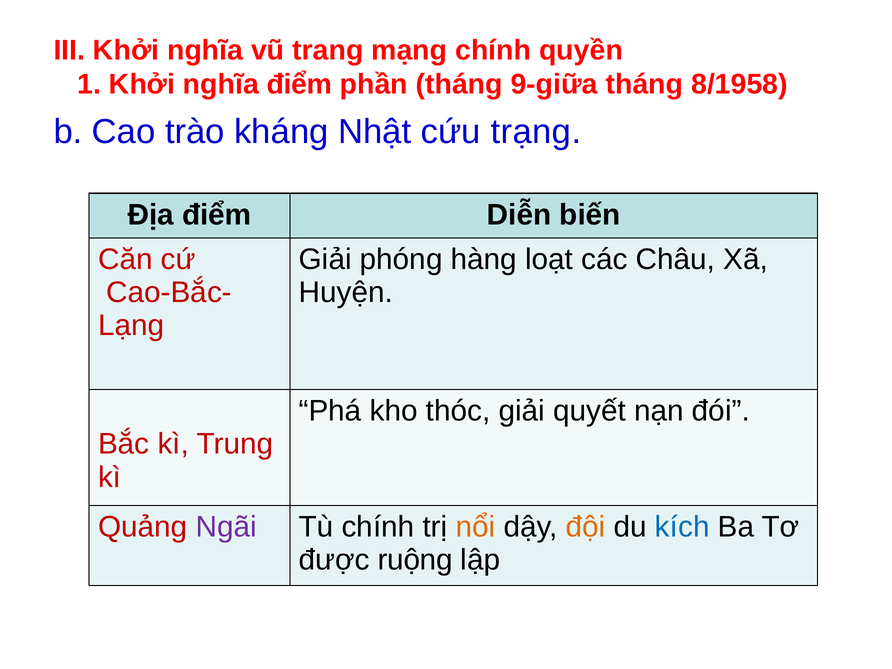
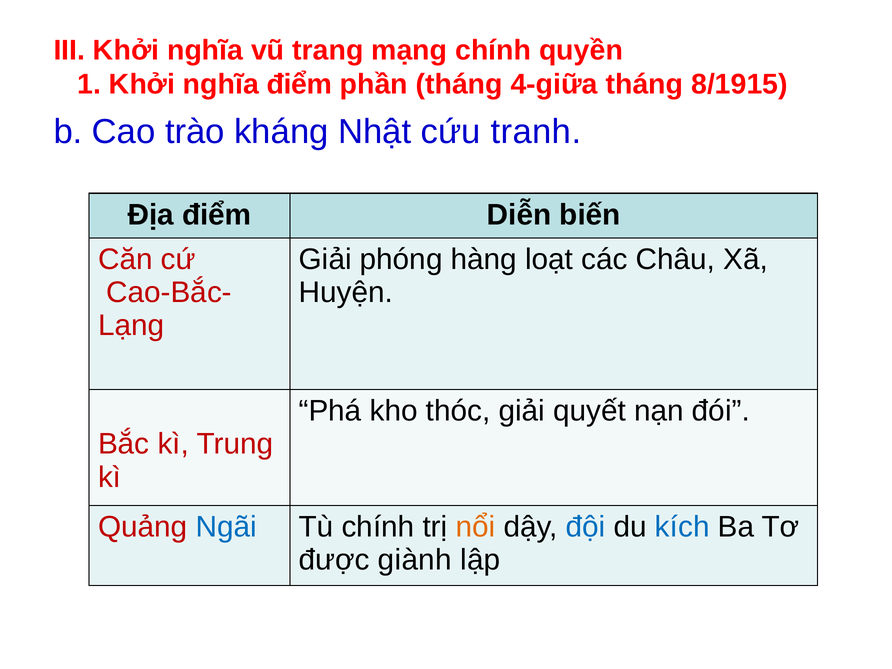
9-giữa: 9-giữa -> 4-giữa
8/1958: 8/1958 -> 8/1915
trạng: trạng -> tranh
Ngãi colour: purple -> blue
đội colour: orange -> blue
ruộng: ruộng -> giành
